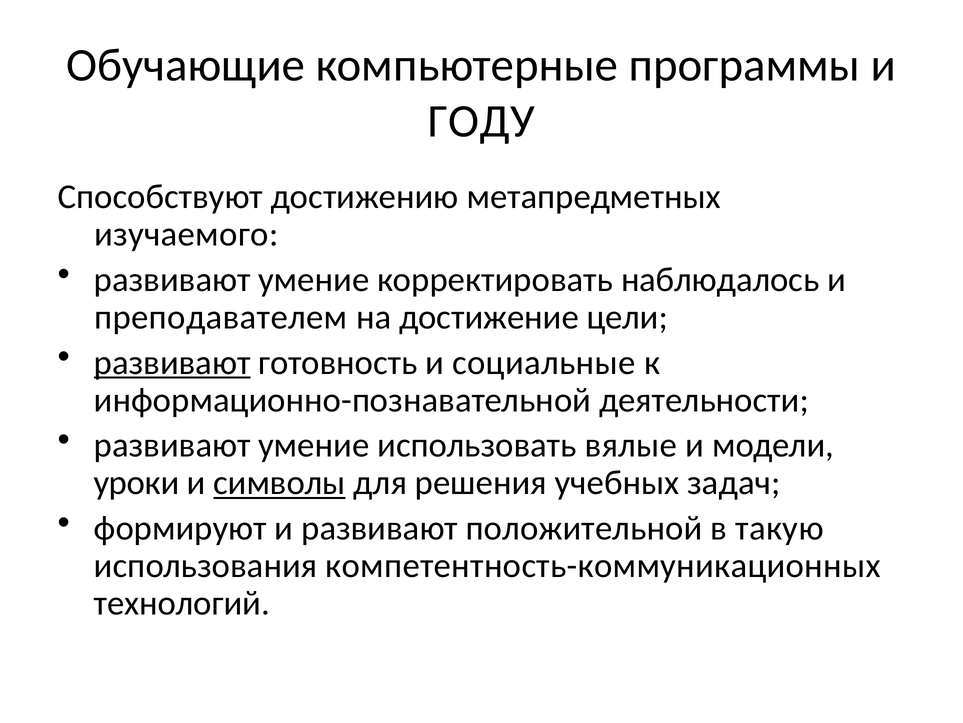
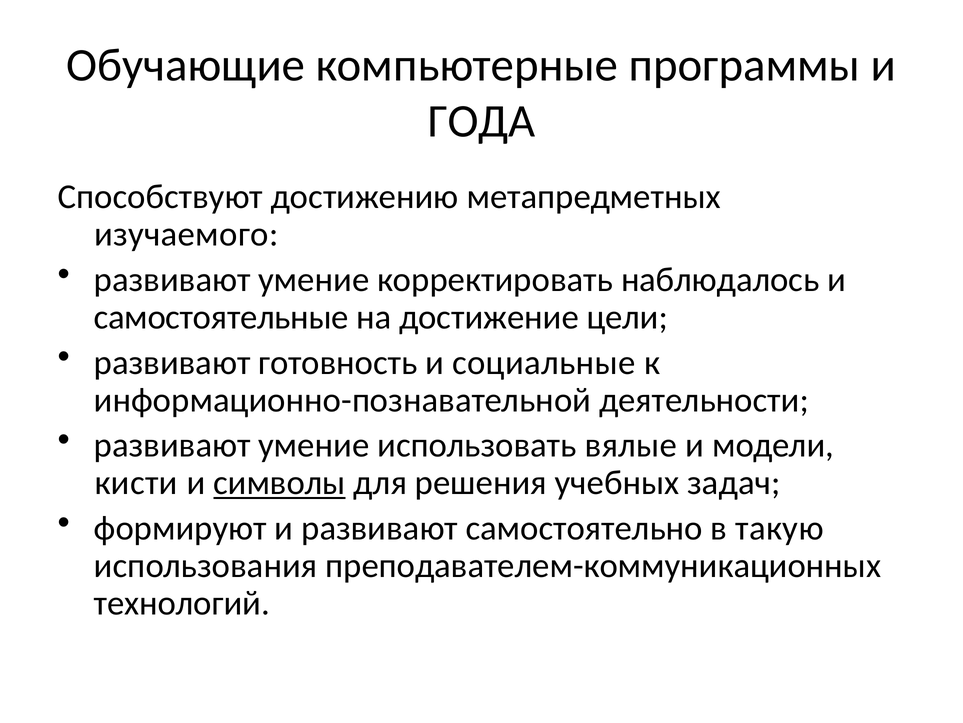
ГОДУ: ГОДУ -> ГОДА
преподавателем: преподавателем -> самостоятельные
развивают at (172, 362) underline: present -> none
уроки: уроки -> кисти
положительной: положительной -> самостоятельно
компетентность-коммуникационных: компетентность-коммуникационных -> преподавателем-коммуникационных
